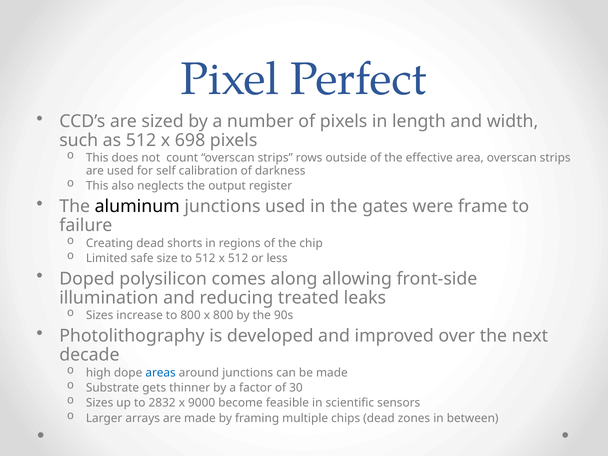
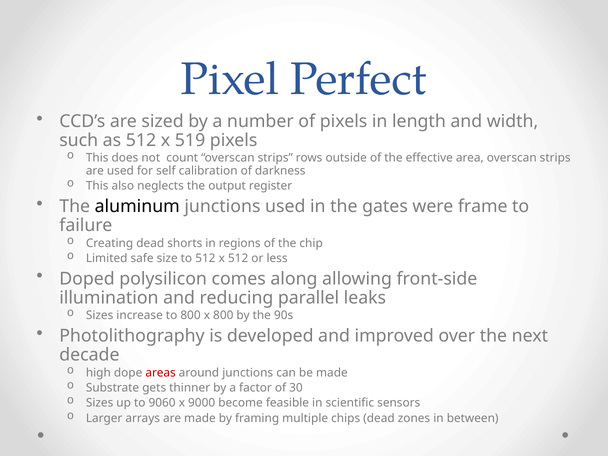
698: 698 -> 519
treated: treated -> parallel
areas colour: blue -> red
2832: 2832 -> 9060
